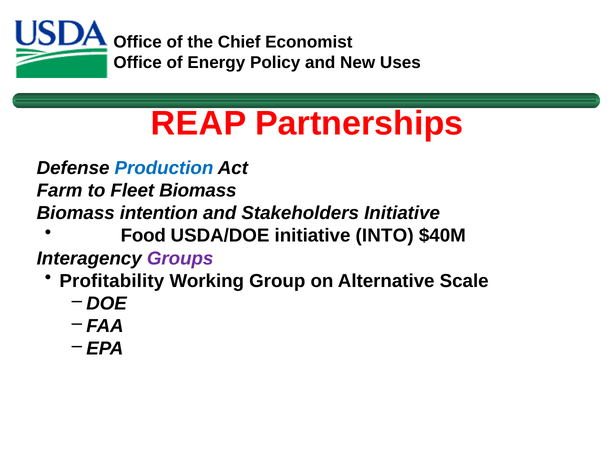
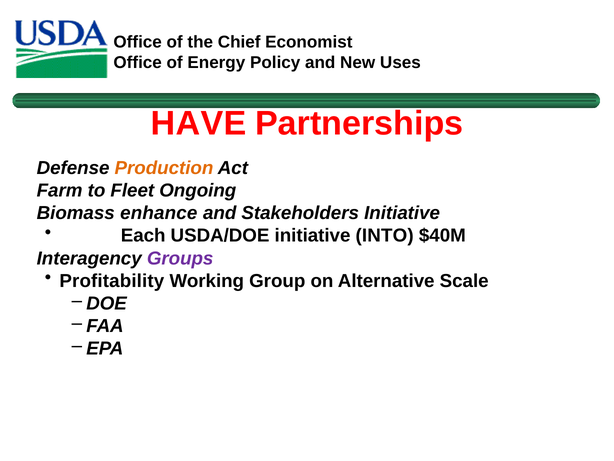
REAP: REAP -> HAVE
Production colour: blue -> orange
Fleet Biomass: Biomass -> Ongoing
intention: intention -> enhance
Food: Food -> Each
